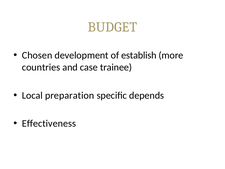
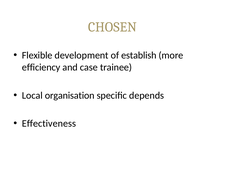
BUDGET: BUDGET -> CHOSEN
Chosen: Chosen -> Flexible
countries: countries -> efficiency
preparation: preparation -> organisation
